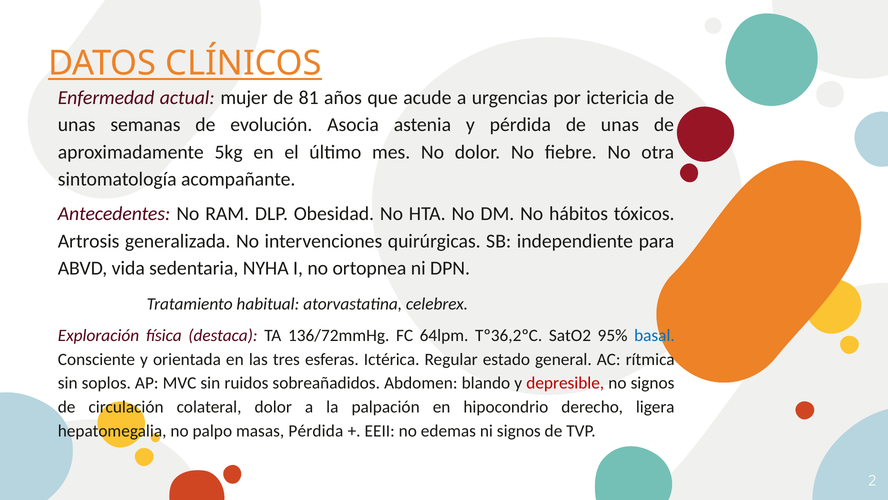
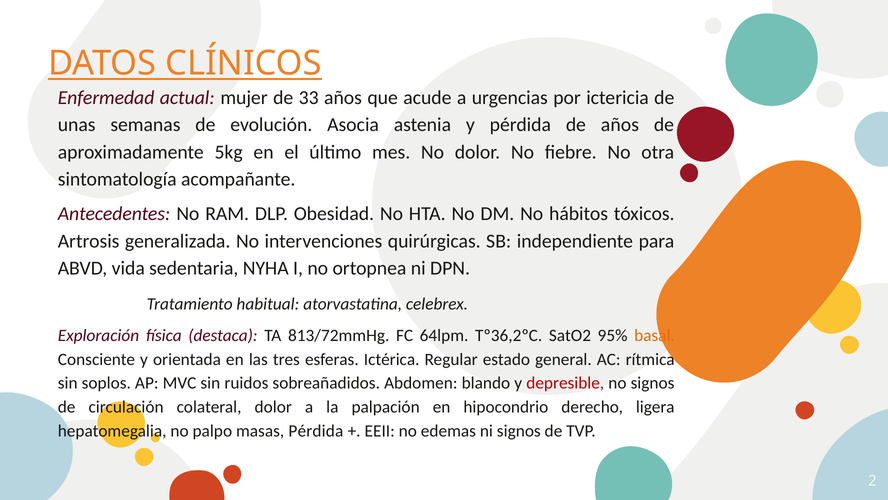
81: 81 -> 33
pérdida de unas: unas -> años
136/72mmHg: 136/72mmHg -> 813/72mmHg
basal colour: blue -> orange
